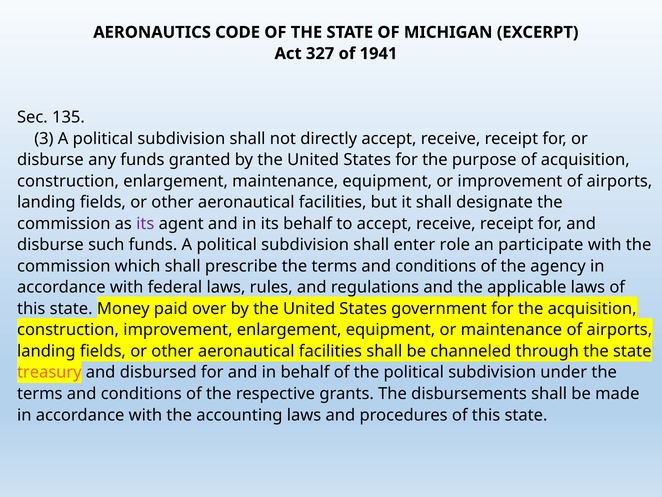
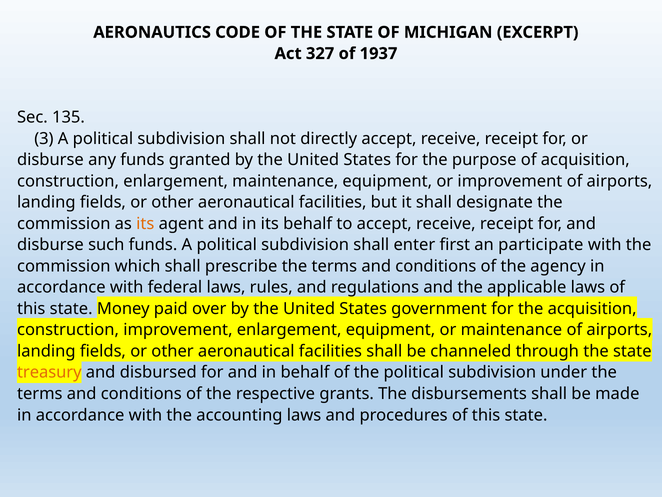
1941: 1941 -> 1937
its at (145, 223) colour: purple -> orange
role: role -> first
